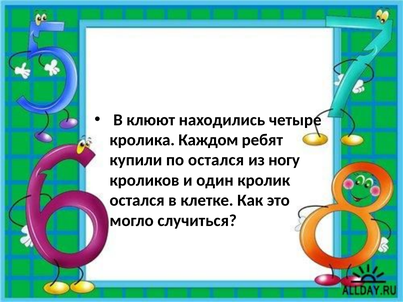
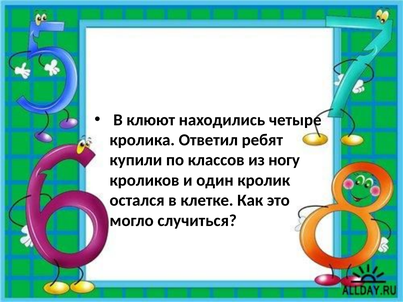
Каждом: Каждом -> Ответил
по остался: остался -> классов
